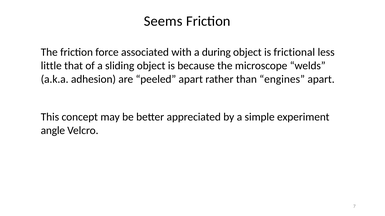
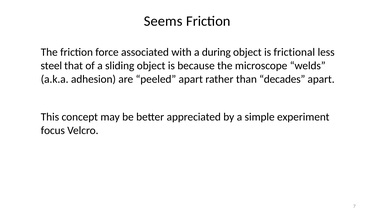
little: little -> steel
engines: engines -> decades
angle: angle -> focus
